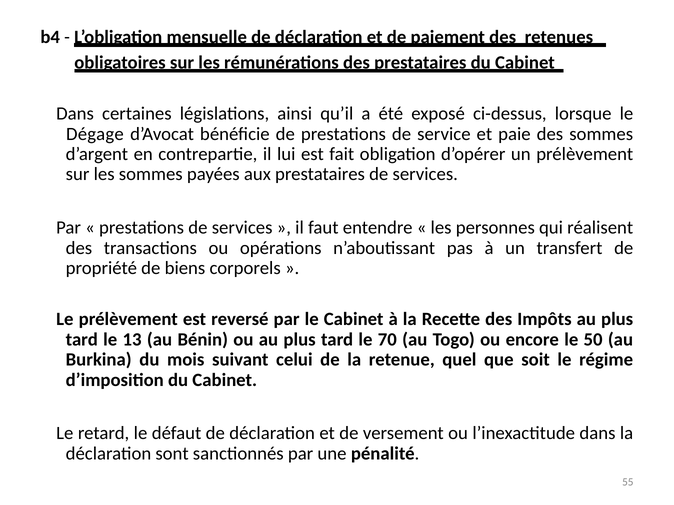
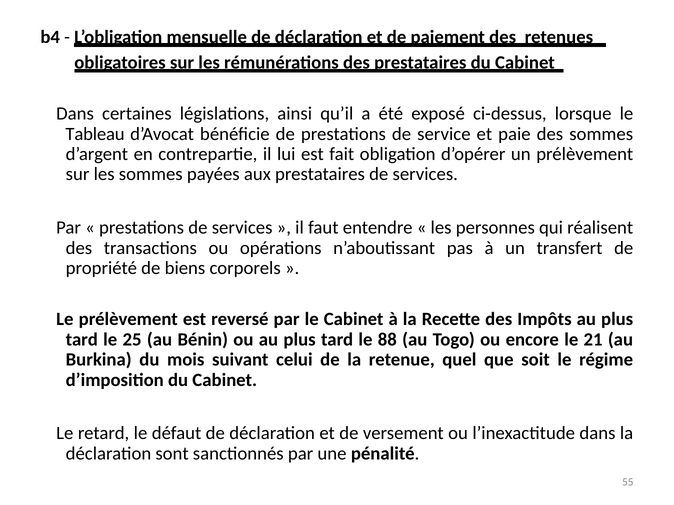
Dégage: Dégage -> Tableau
13: 13 -> 25
70: 70 -> 88
50: 50 -> 21
